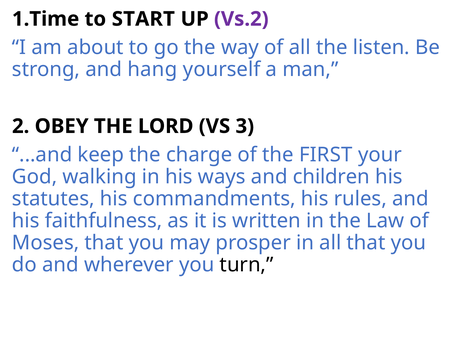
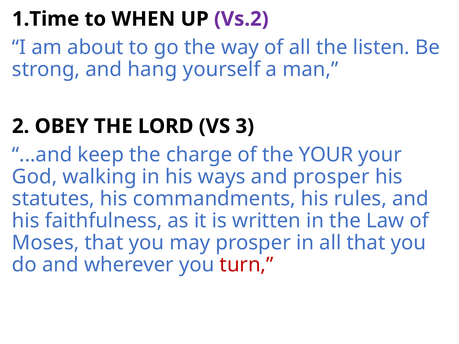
START: START -> WHEN
the FIRST: FIRST -> YOUR
and children: children -> prosper
turn colour: black -> red
